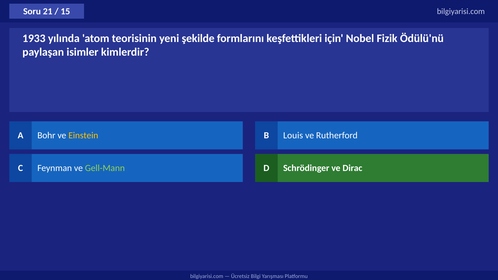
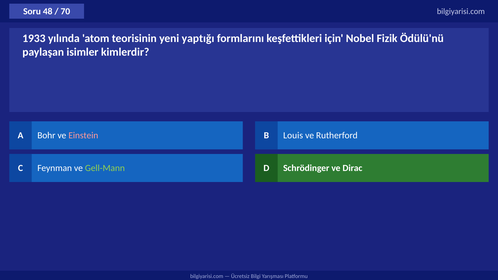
21: 21 -> 48
15: 15 -> 70
şekilde: şekilde -> yaptığı
Einstein colour: yellow -> pink
